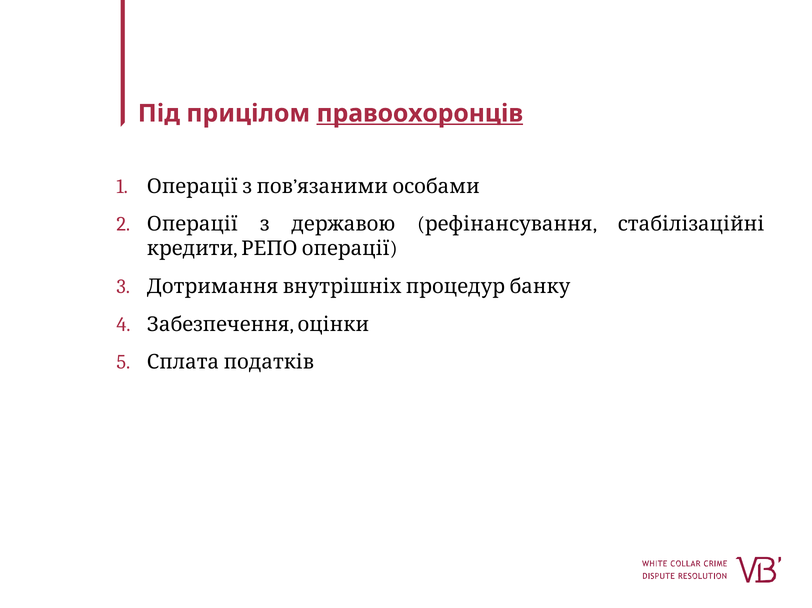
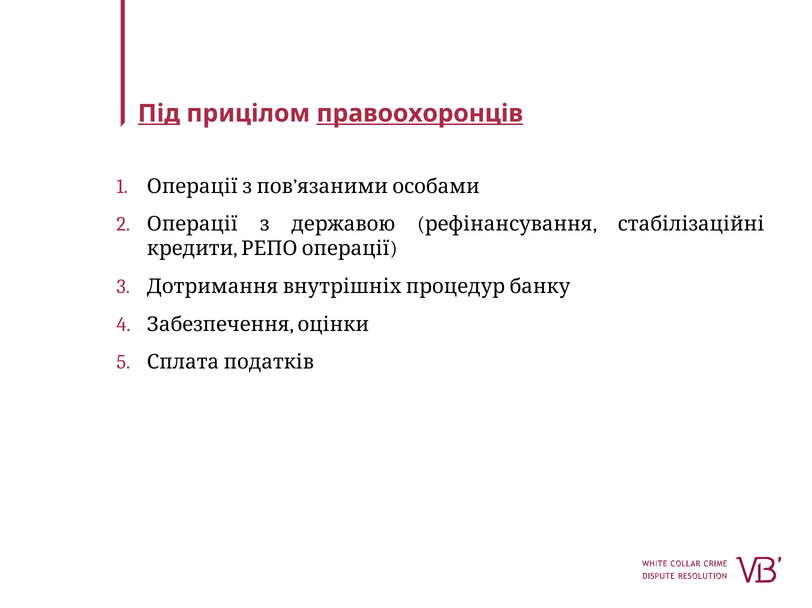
Під underline: none -> present
